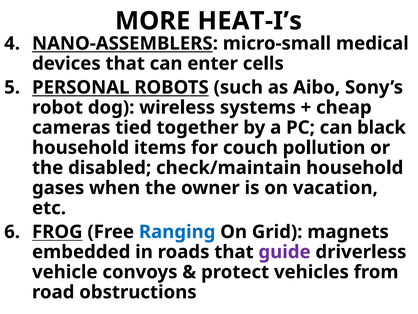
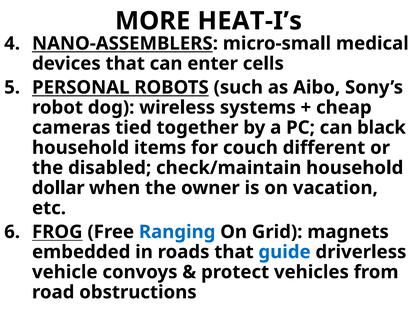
pollution: pollution -> different
gases: gases -> dollar
guide colour: purple -> blue
